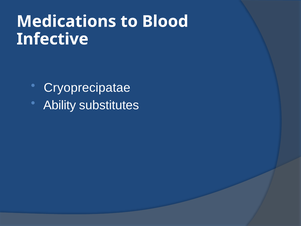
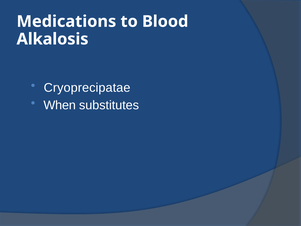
Infective: Infective -> Alkalosis
Ability: Ability -> When
